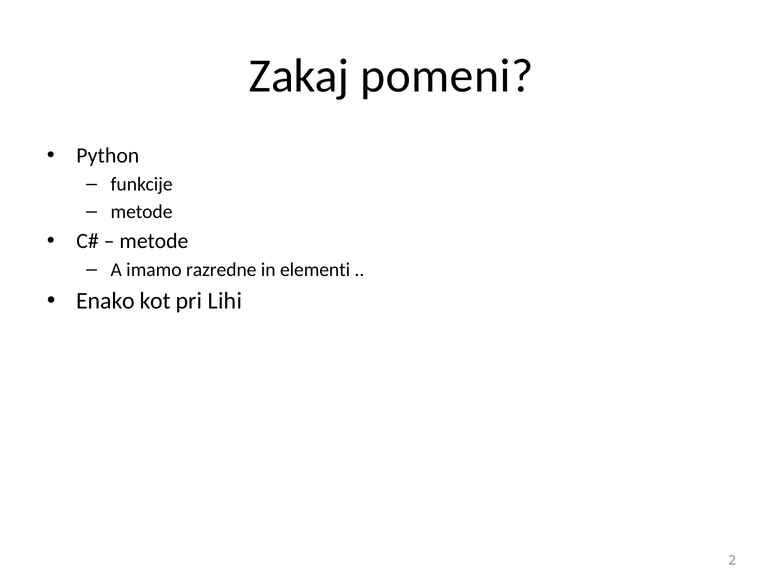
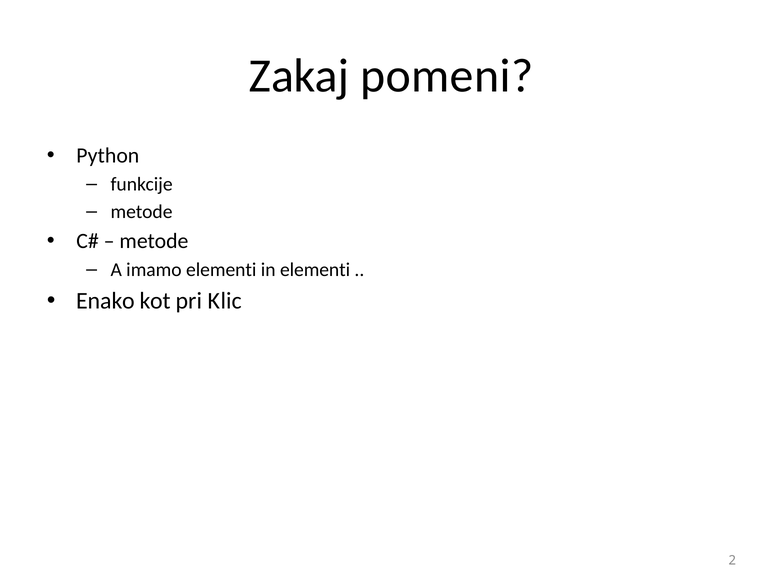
imamo razredne: razredne -> elementi
Lihi: Lihi -> Klic
